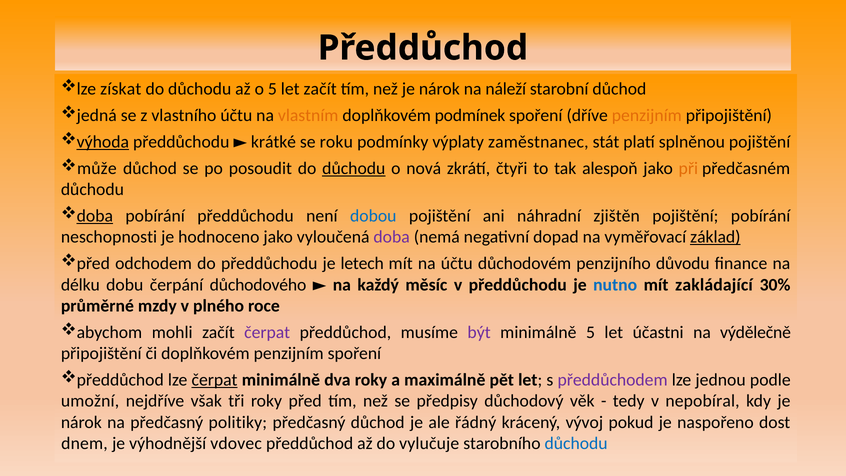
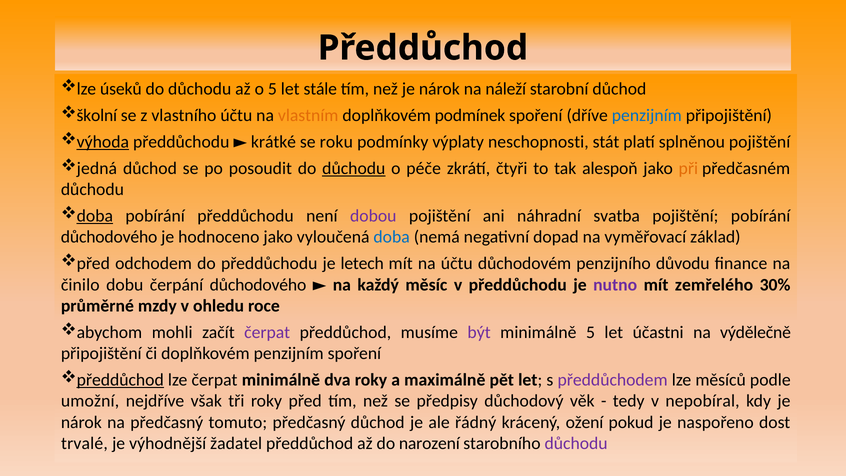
získat: získat -> úseků
let začít: začít -> stále
jedná: jedná -> školní
penzijním at (647, 115) colour: orange -> blue
zaměstnanec: zaměstnanec -> neschopnosti
může: může -> jedná
nová: nová -> péče
dobou colour: blue -> purple
zjištěn: zjištěn -> svatba
neschopnosti at (109, 237): neschopnosti -> důchodového
doba at (392, 237) colour: purple -> blue
základ underline: present -> none
délku: délku -> činilo
nutno colour: blue -> purple
zakládající: zakládající -> zemřelého
plného: plného -> ohledu
předdůchod at (120, 380) underline: none -> present
čerpat at (215, 380) underline: present -> none
jednou: jednou -> měsíců
politiky: politiky -> tomuto
vývoj: vývoj -> ožení
dnem: dnem -> trvalé
vdovec: vdovec -> žadatel
vylučuje: vylučuje -> narození
důchodu at (576, 443) colour: blue -> purple
